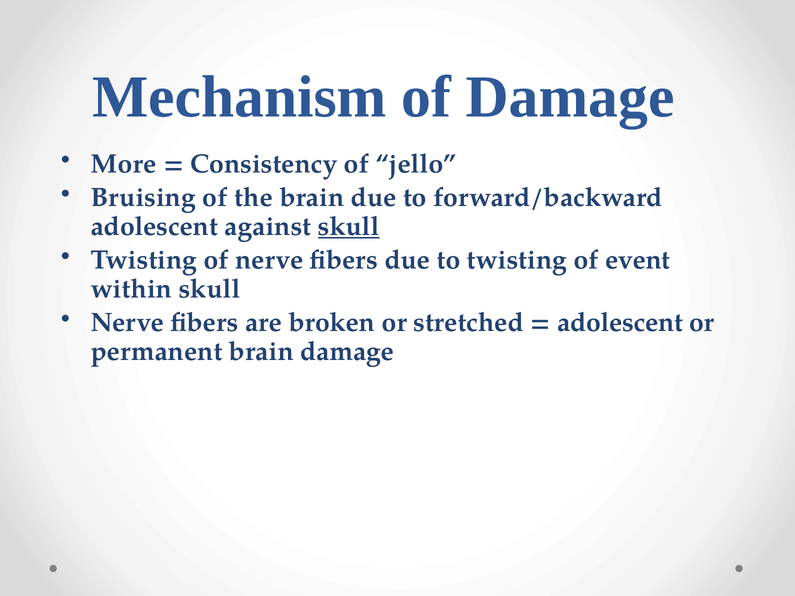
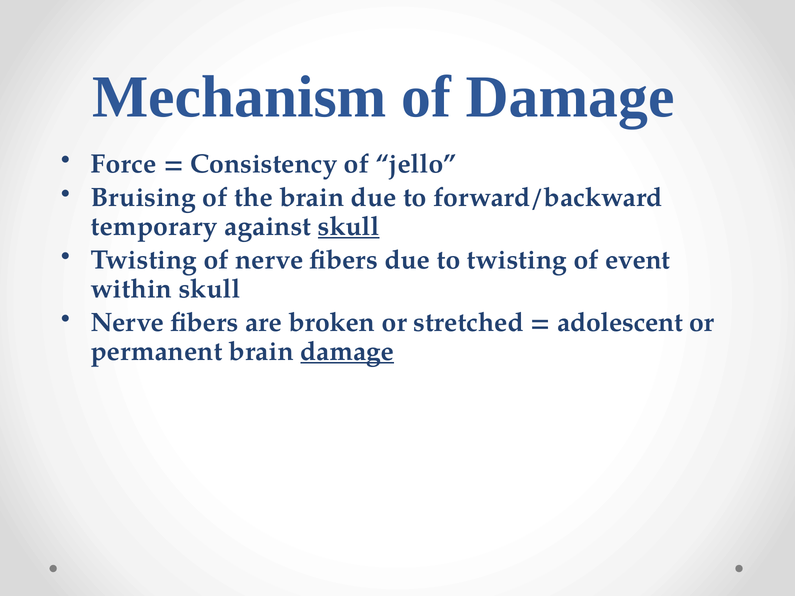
More: More -> Force
adolescent at (154, 226): adolescent -> temporary
damage at (347, 351) underline: none -> present
